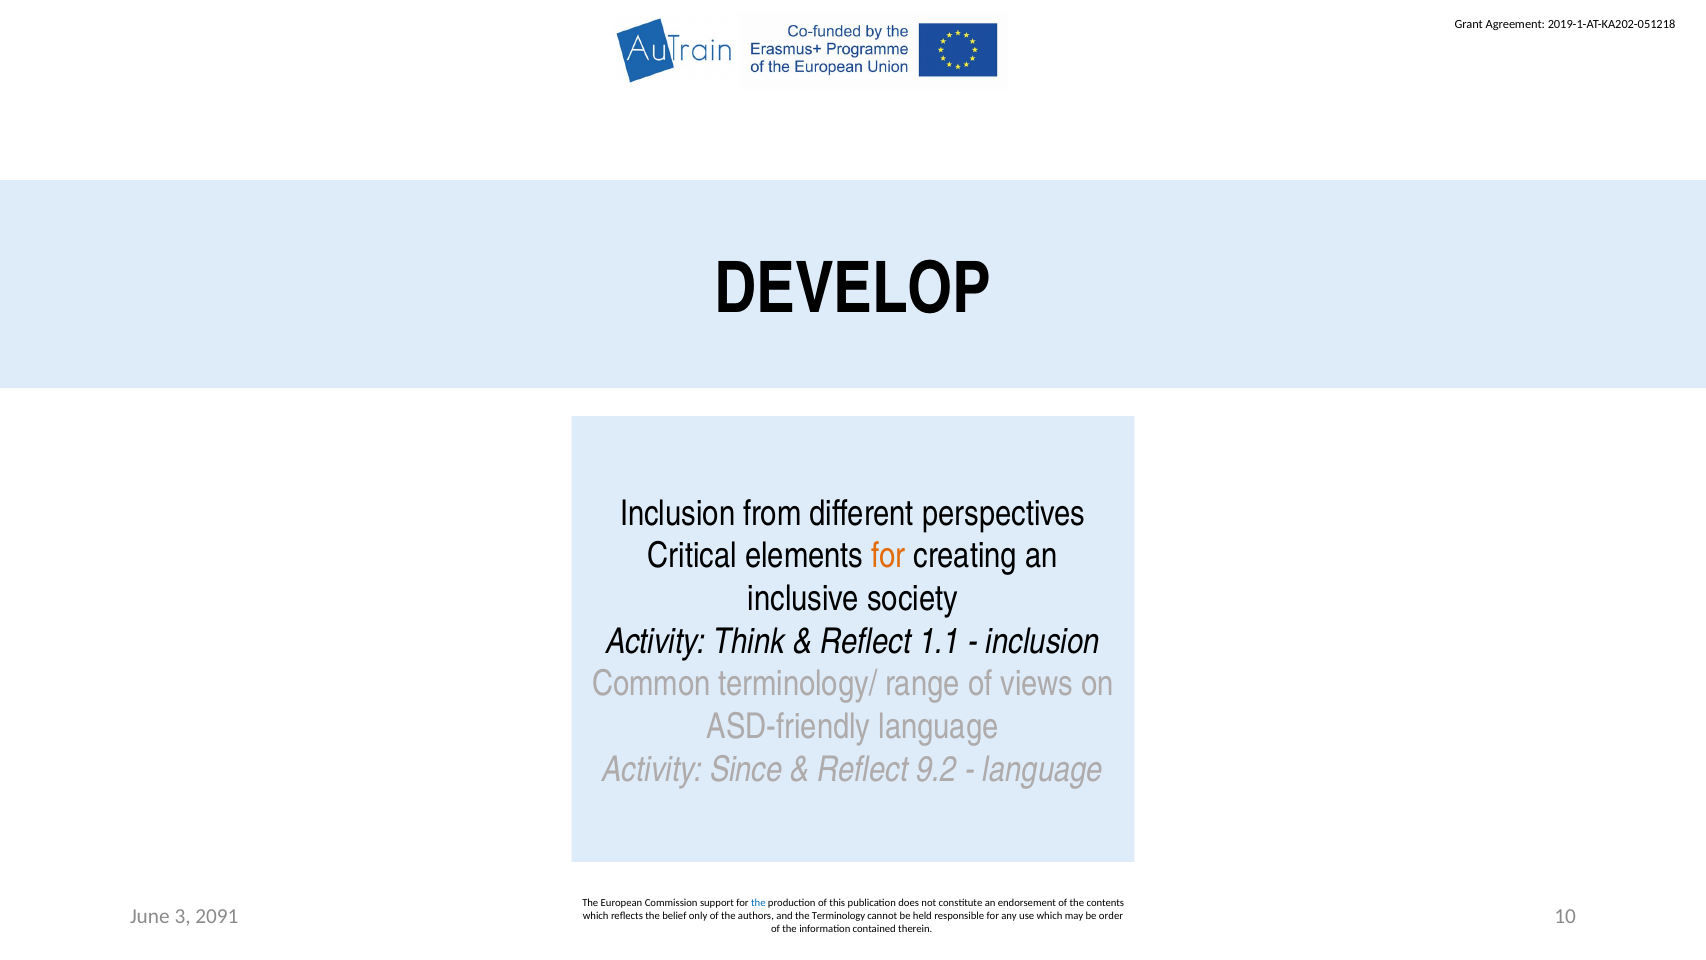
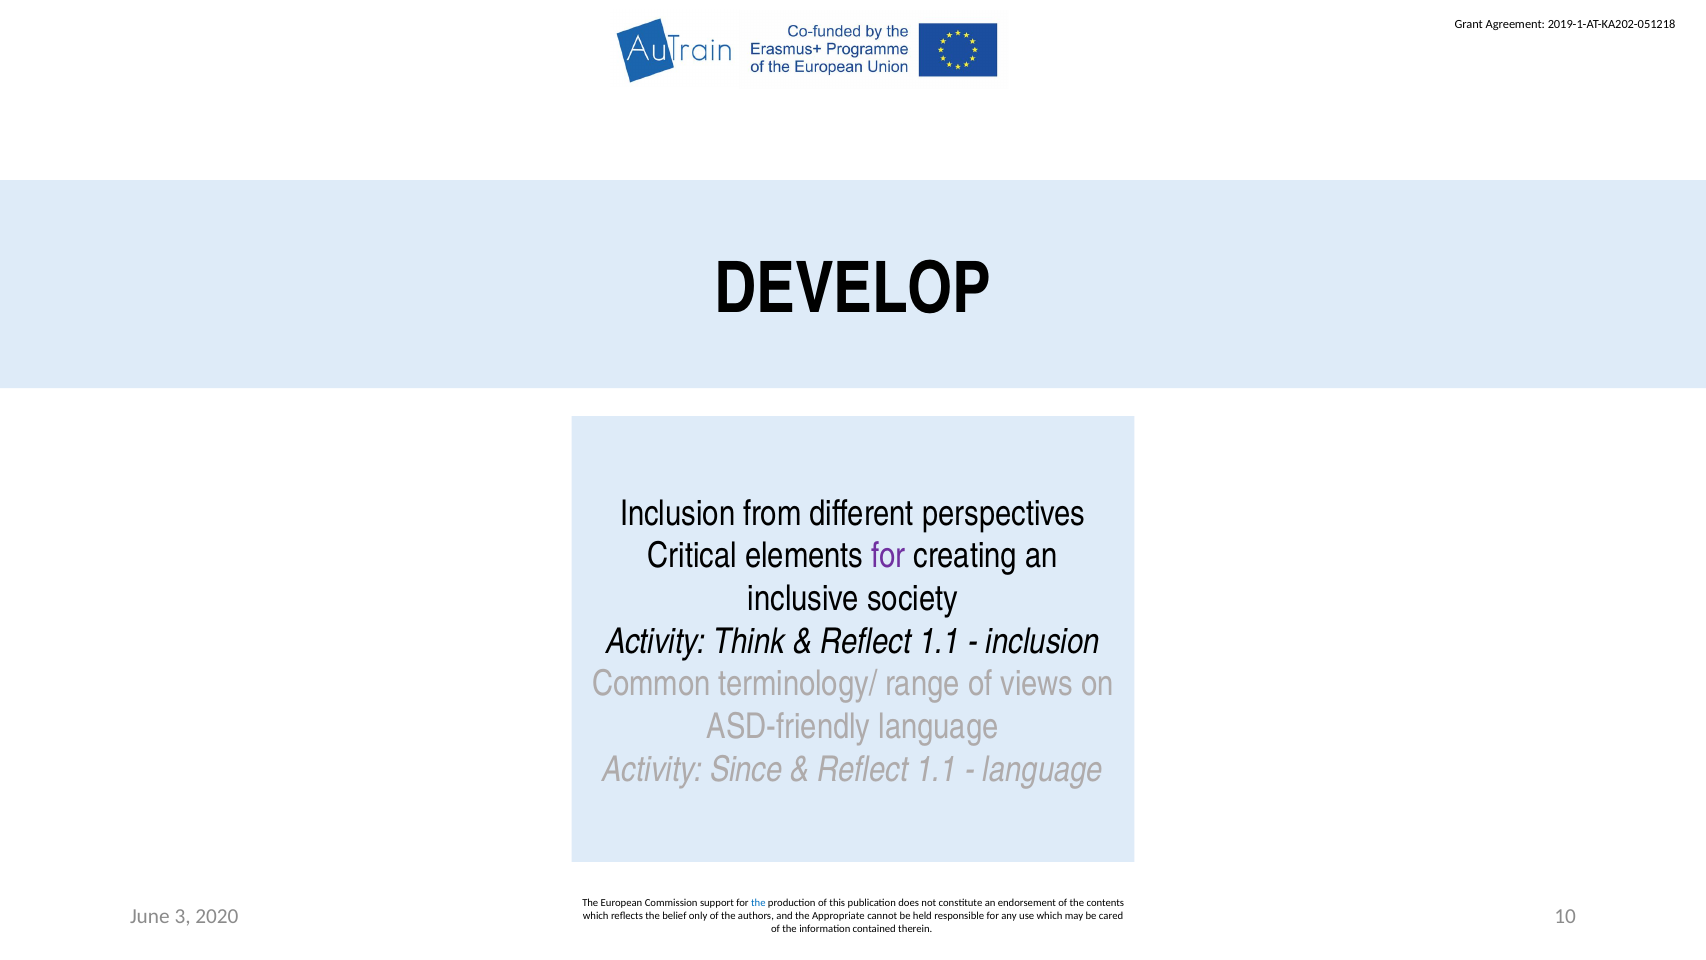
for at (889, 556) colour: orange -> purple
9.2 at (937, 769): 9.2 -> 1.1
2091: 2091 -> 2020
Terminology: Terminology -> Appropriate
order: order -> cared
